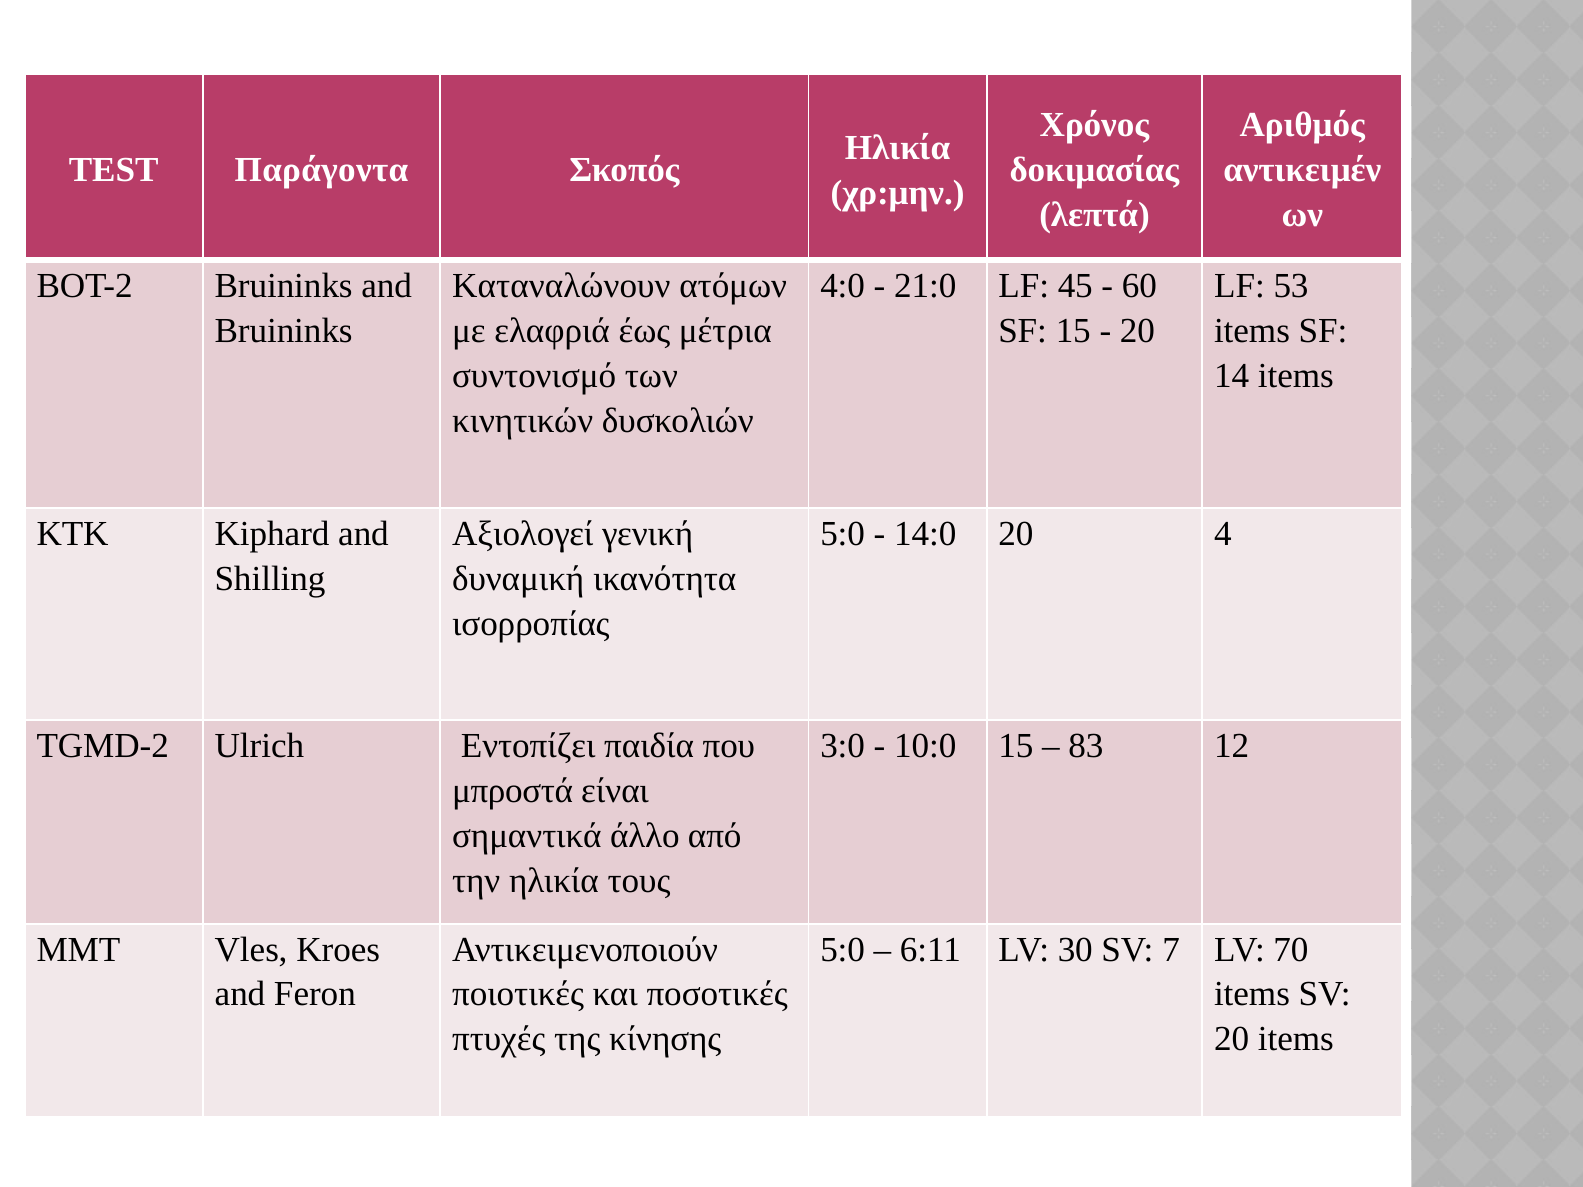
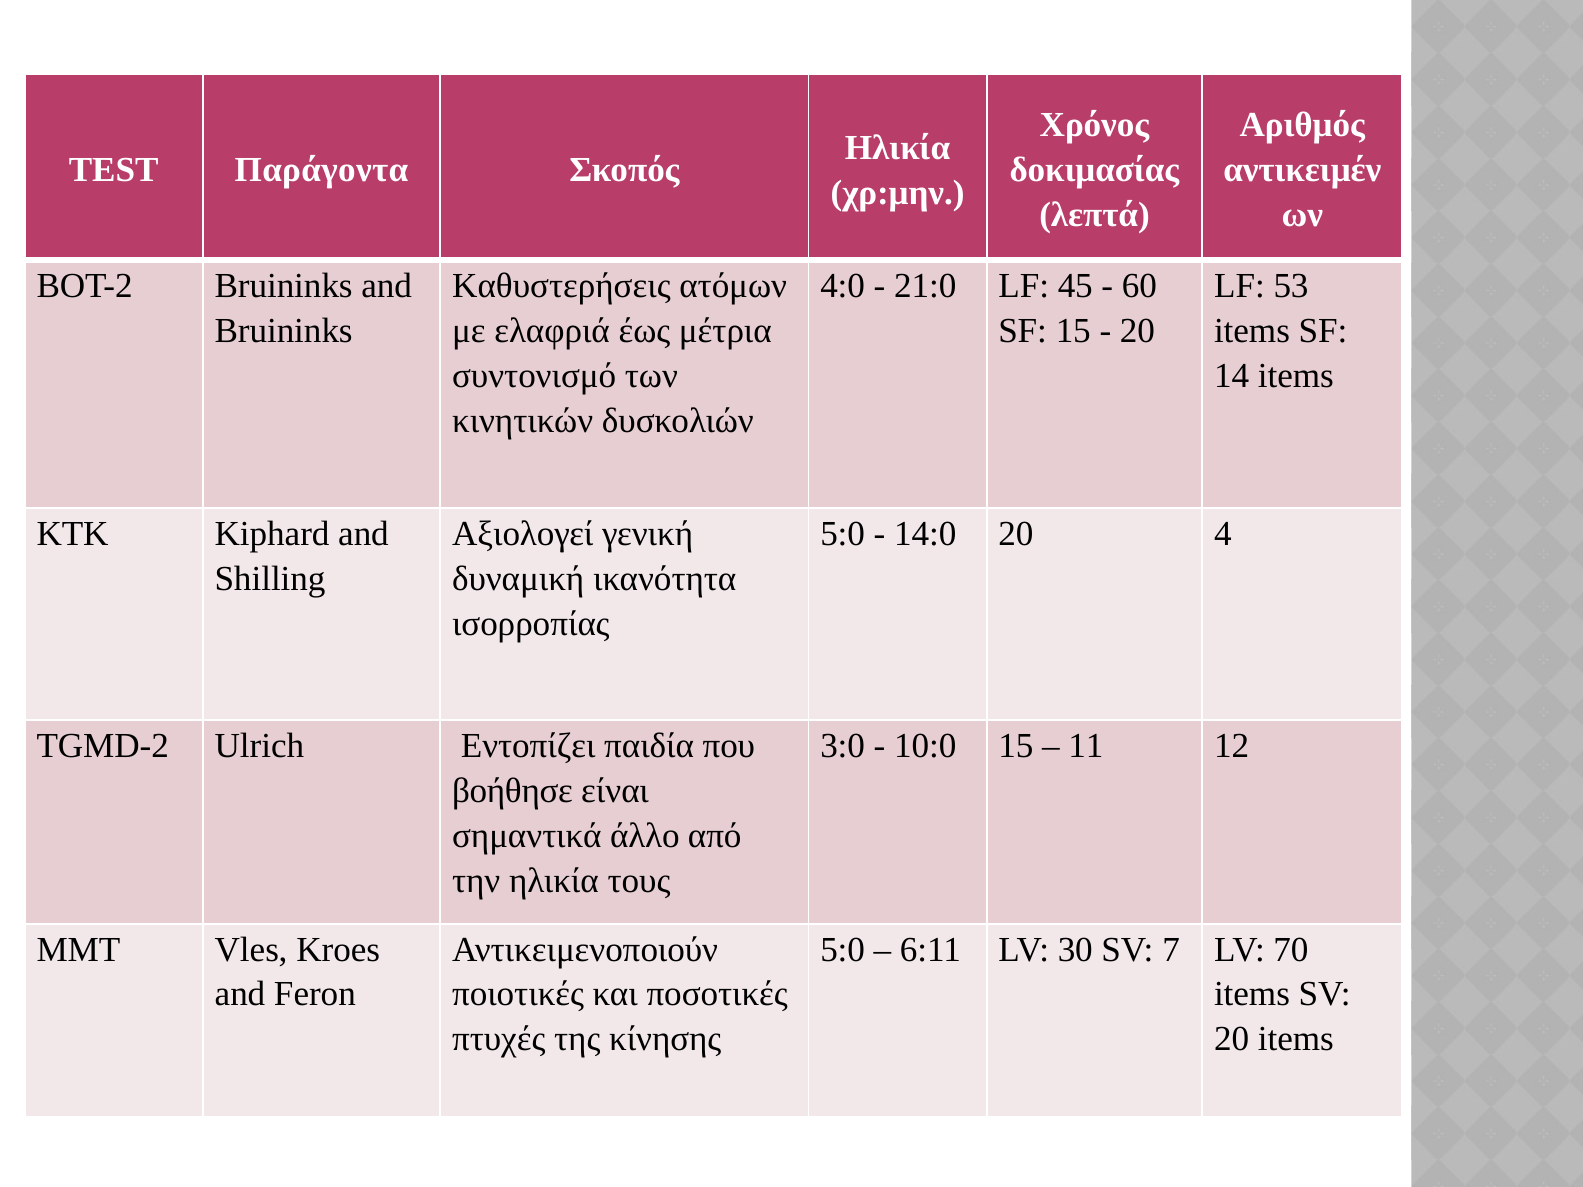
Καταναλώνουν: Καταναλώνουν -> Καθυστερήσεις
83: 83 -> 11
μπροστά: μπροστά -> βοήθησε
